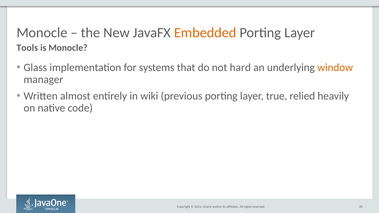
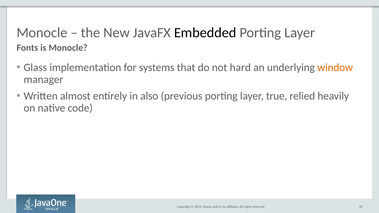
Embedded colour: orange -> black
Tools: Tools -> Fonts
wiki: wiki -> also
